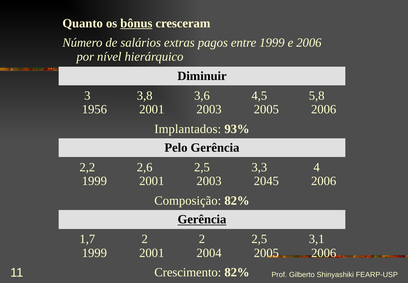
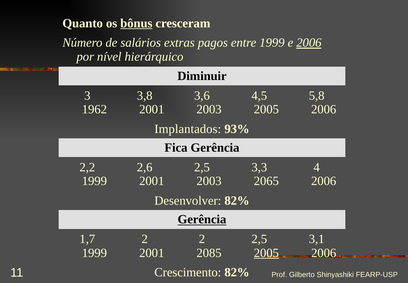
2006 at (309, 43) underline: none -> present
1956: 1956 -> 1962
Pelo: Pelo -> Fica
2045: 2045 -> 2065
Composição: Composição -> Desenvolver
2004: 2004 -> 2085
2005 at (266, 252) underline: none -> present
